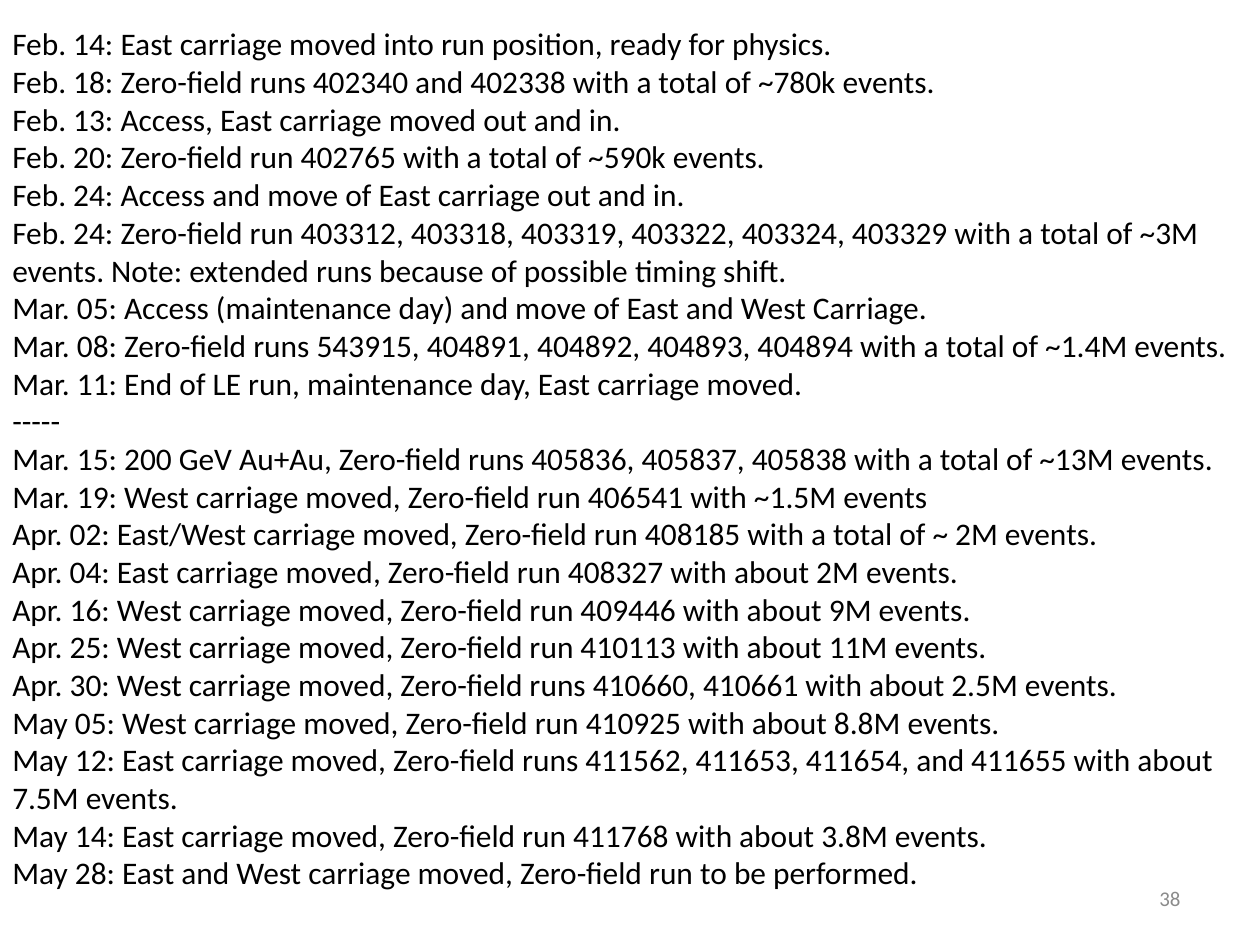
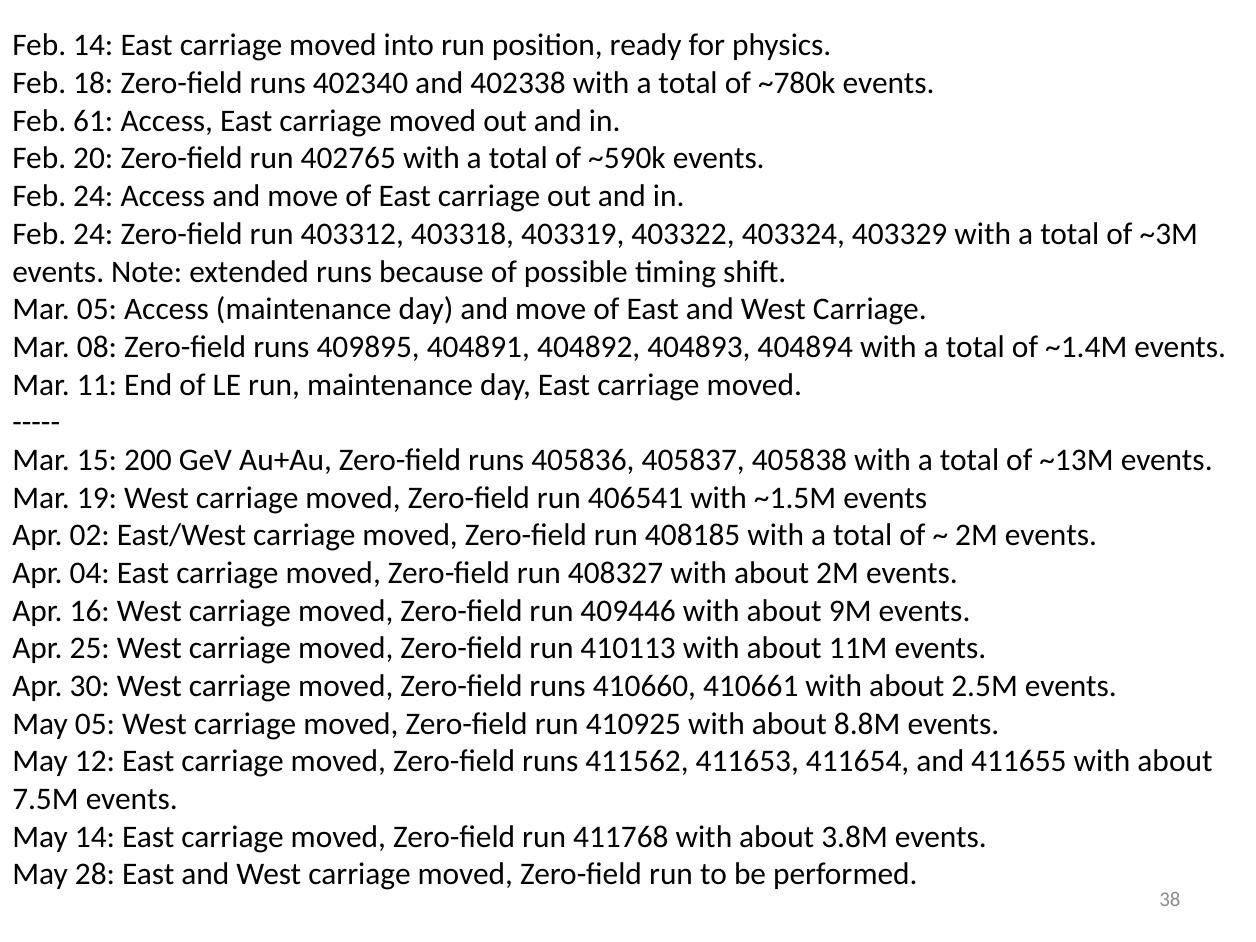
13: 13 -> 61
543915: 543915 -> 409895
